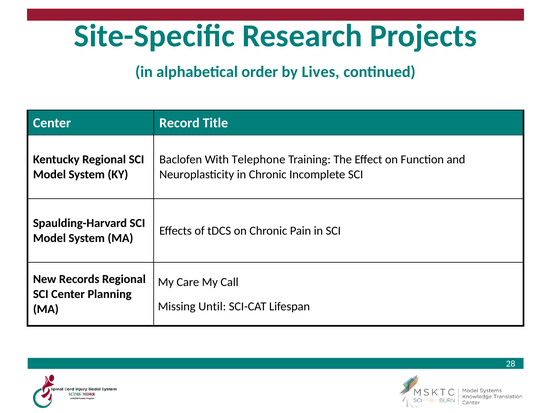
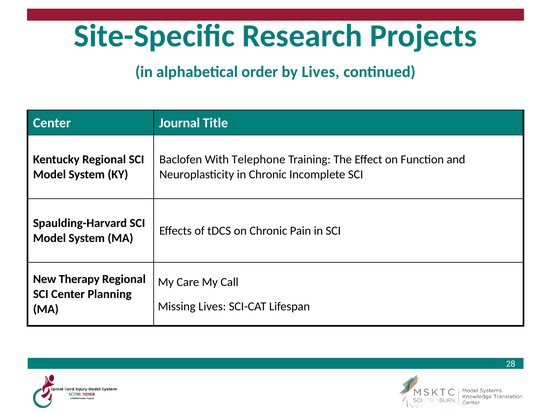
Record: Record -> Journal
Records: Records -> Therapy
Missing Until: Until -> Lives
